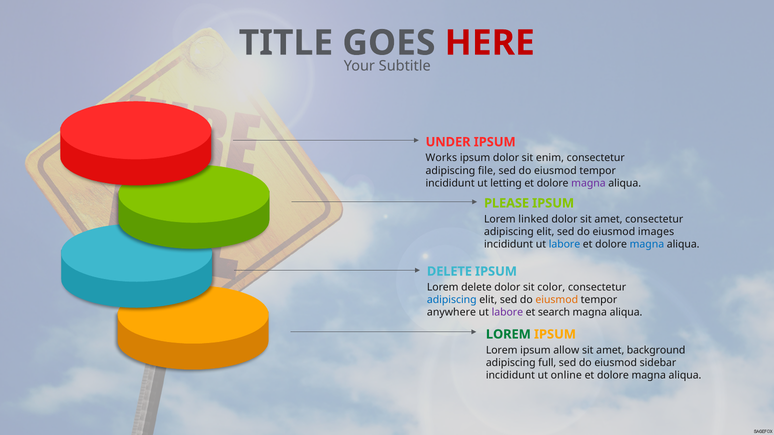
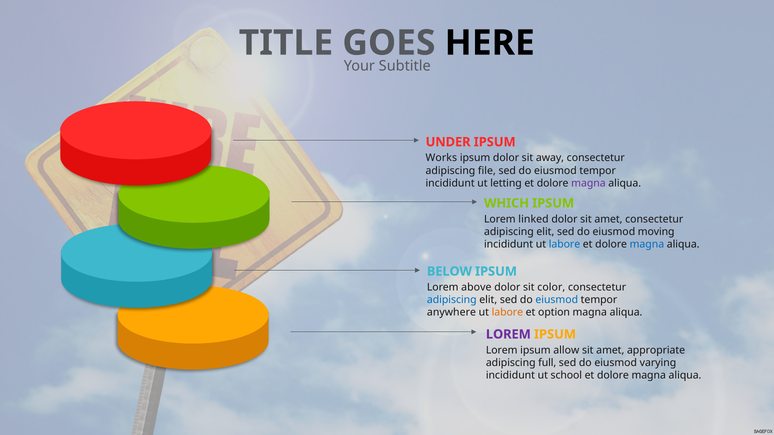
HERE colour: red -> black
enim: enim -> away
PLEASE: PLEASE -> WHICH
images: images -> moving
DELETE at (449, 272): DELETE -> BELOW
Lorem delete: delete -> above
eiusmod at (557, 300) colour: orange -> blue
labore at (507, 313) colour: purple -> orange
search: search -> option
LOREM at (508, 335) colour: green -> purple
background: background -> appropriate
sidebar: sidebar -> varying
online: online -> school
